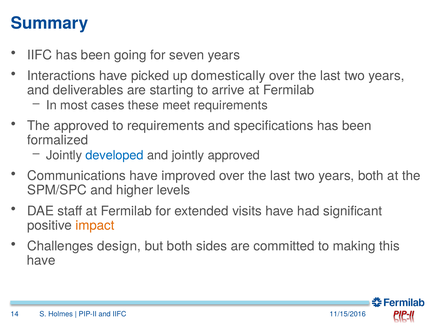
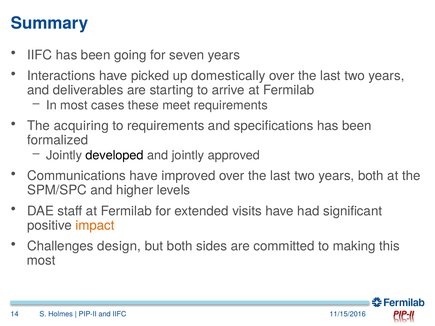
The approved: approved -> acquiring
developed colour: blue -> black
have at (41, 261): have -> most
